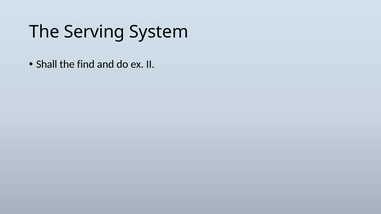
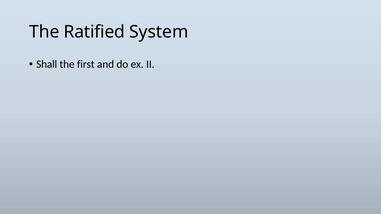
Serving: Serving -> Ratified
find: find -> first
